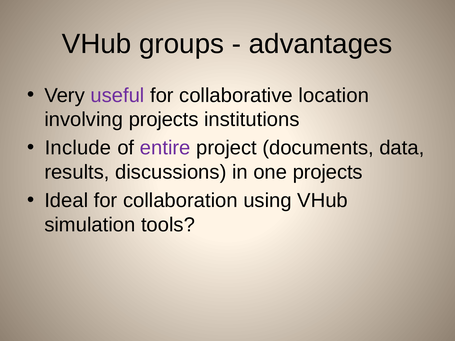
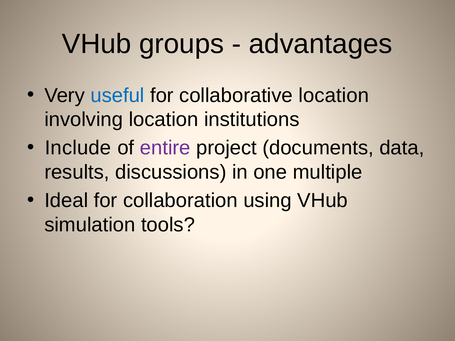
useful colour: purple -> blue
involving projects: projects -> location
one projects: projects -> multiple
